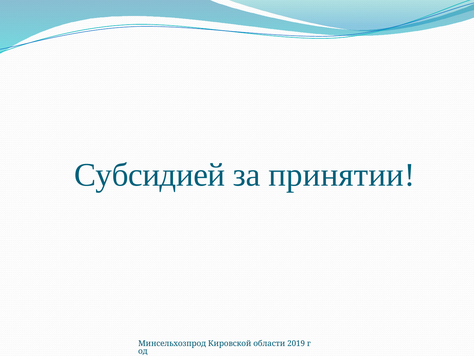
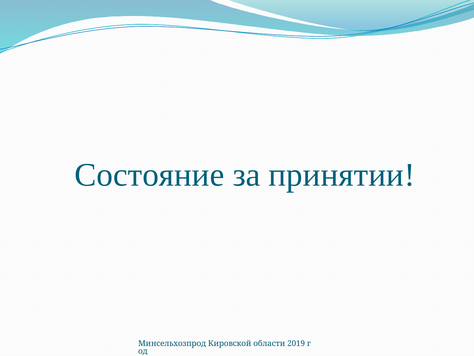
Субсидией: Субсидией -> Состояние
